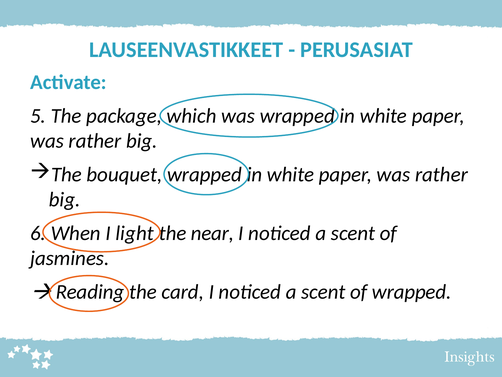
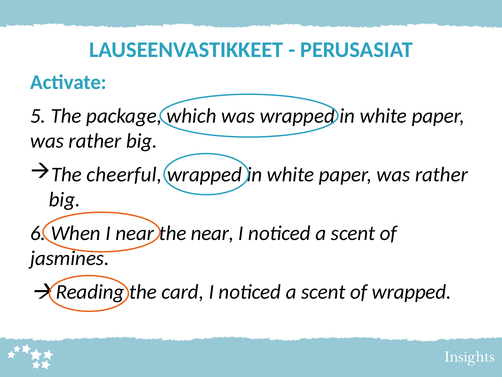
bouquet: bouquet -> cheerful
I light: light -> near
